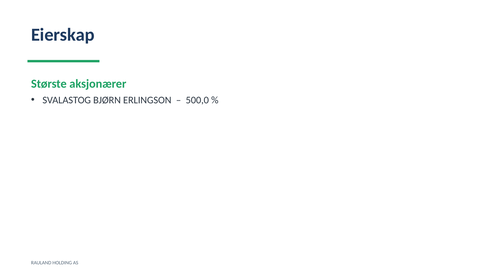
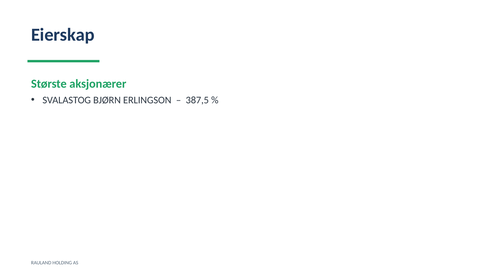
500,0: 500,0 -> 387,5
